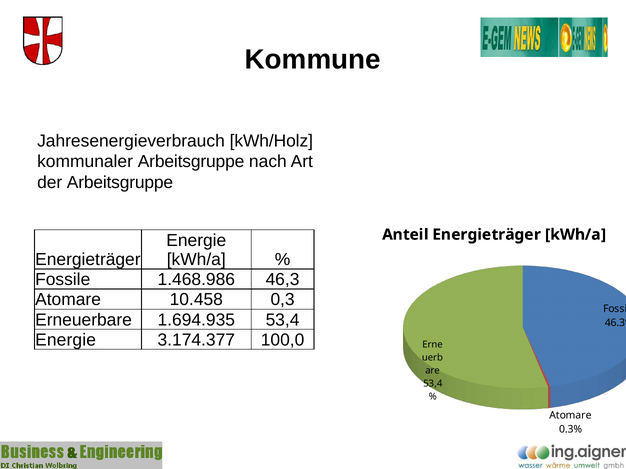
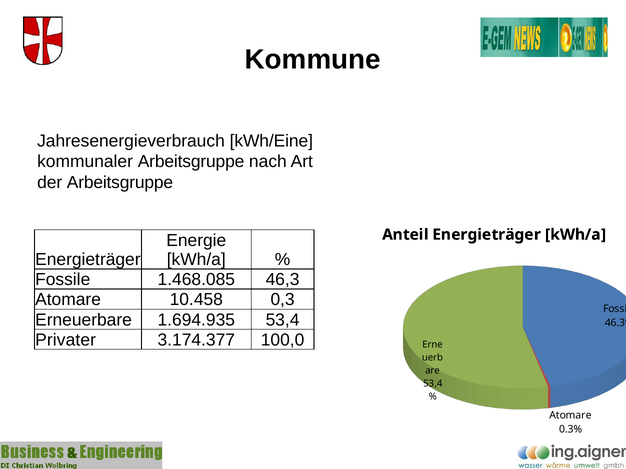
kWh/Holz: kWh/Holz -> kWh/Eine
1.468.986: 1.468.986 -> 1.468.085
Energie at (66, 340): Energie -> Privater
